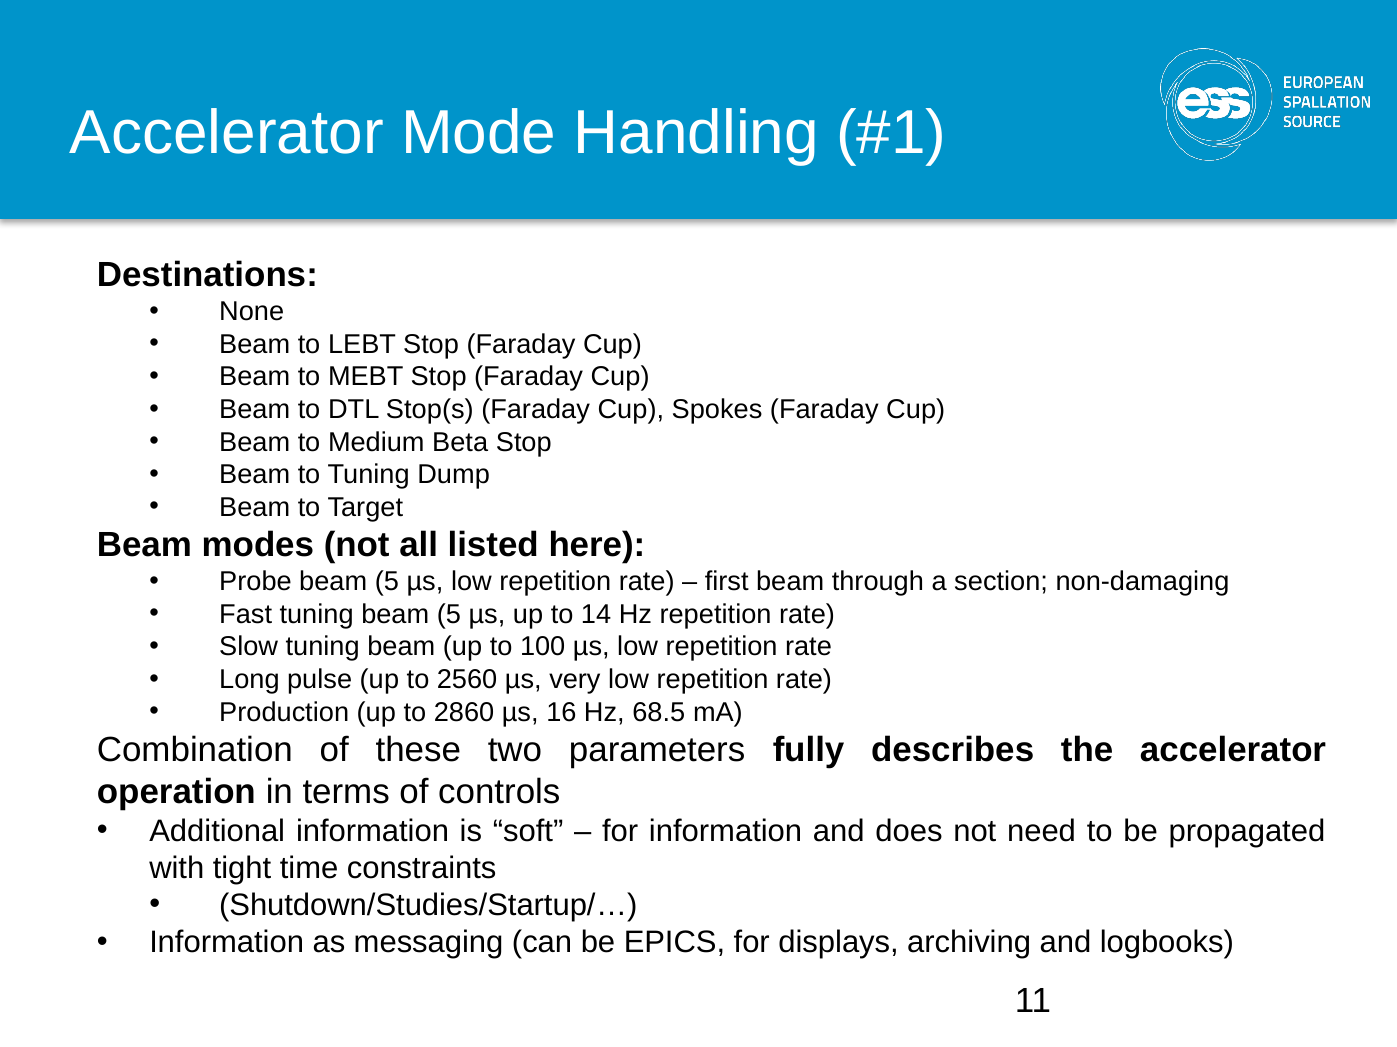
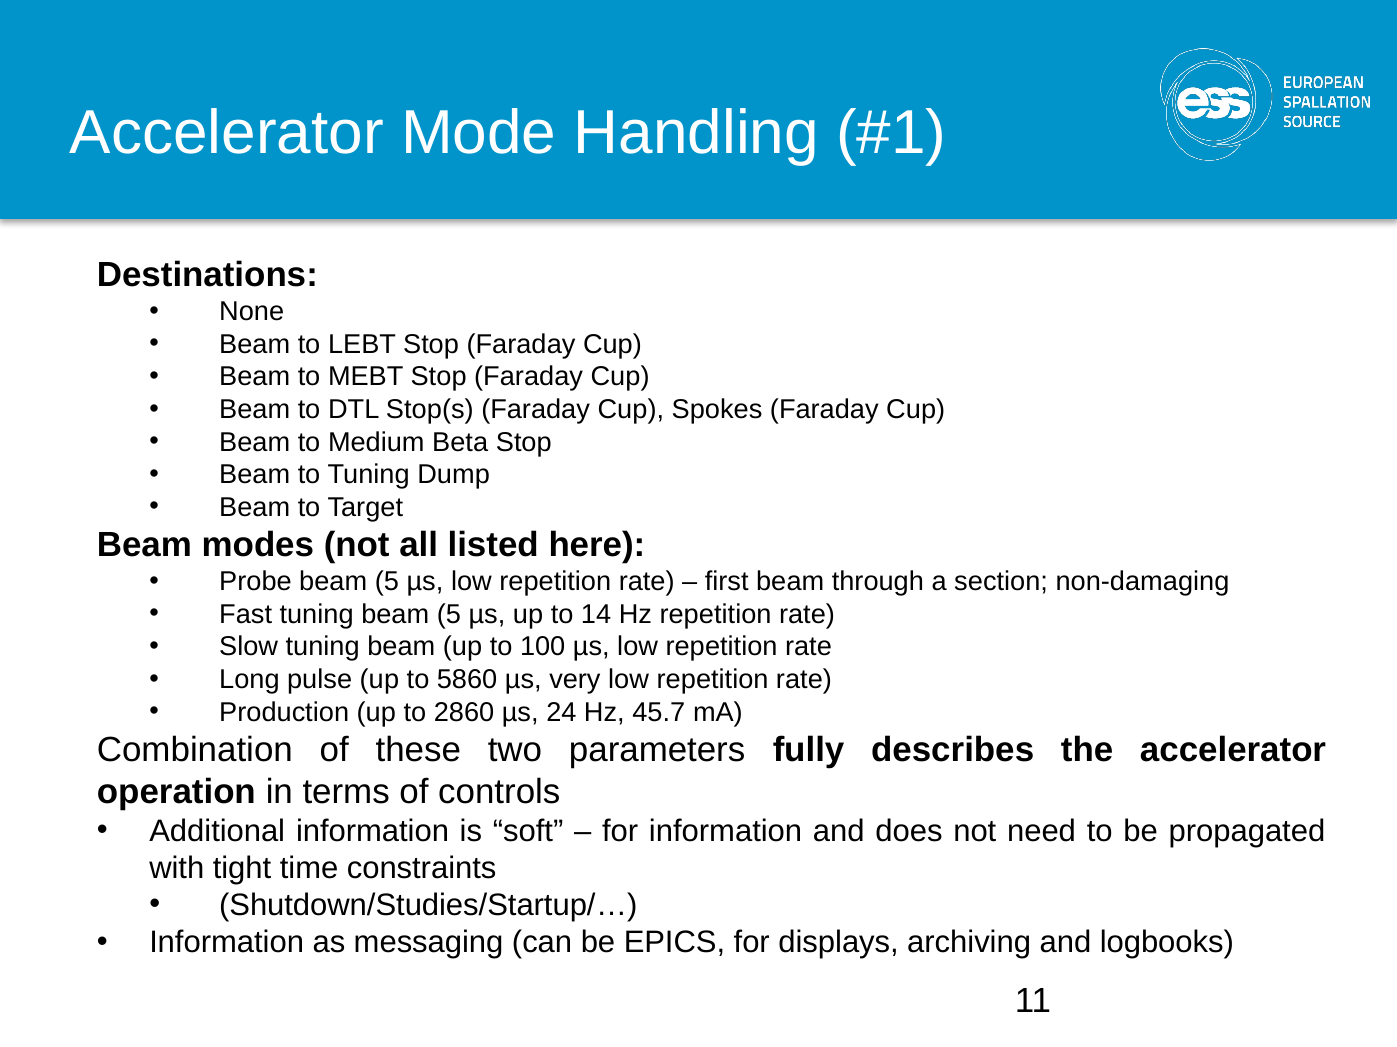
2560: 2560 -> 5860
16: 16 -> 24
68.5: 68.5 -> 45.7
